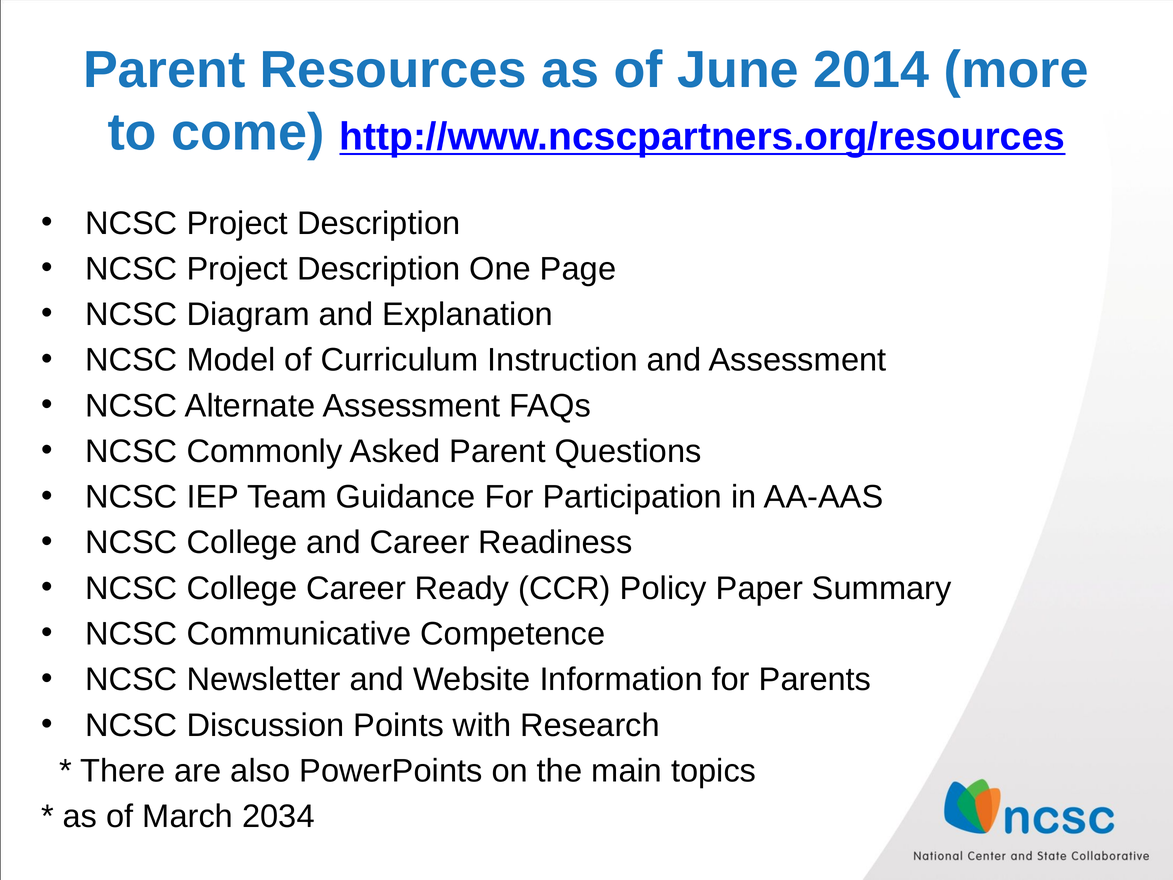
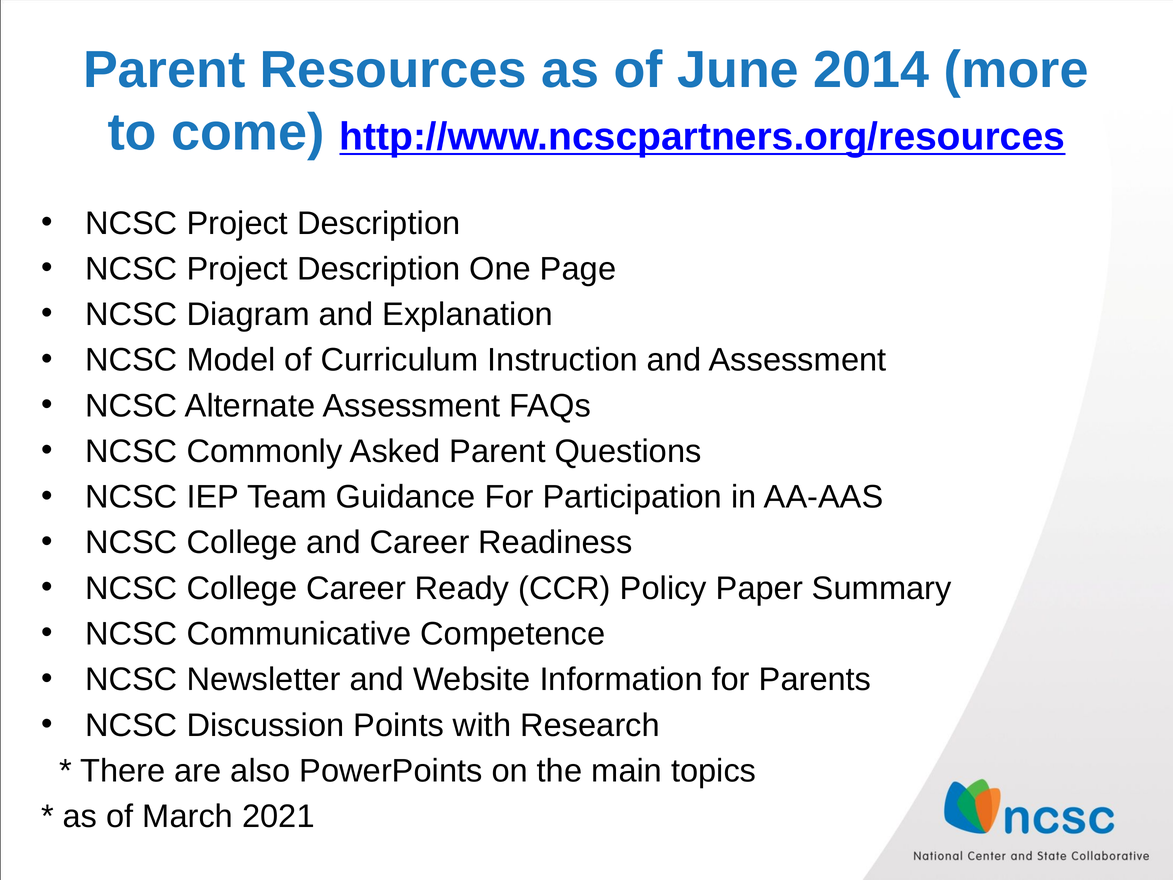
2034: 2034 -> 2021
